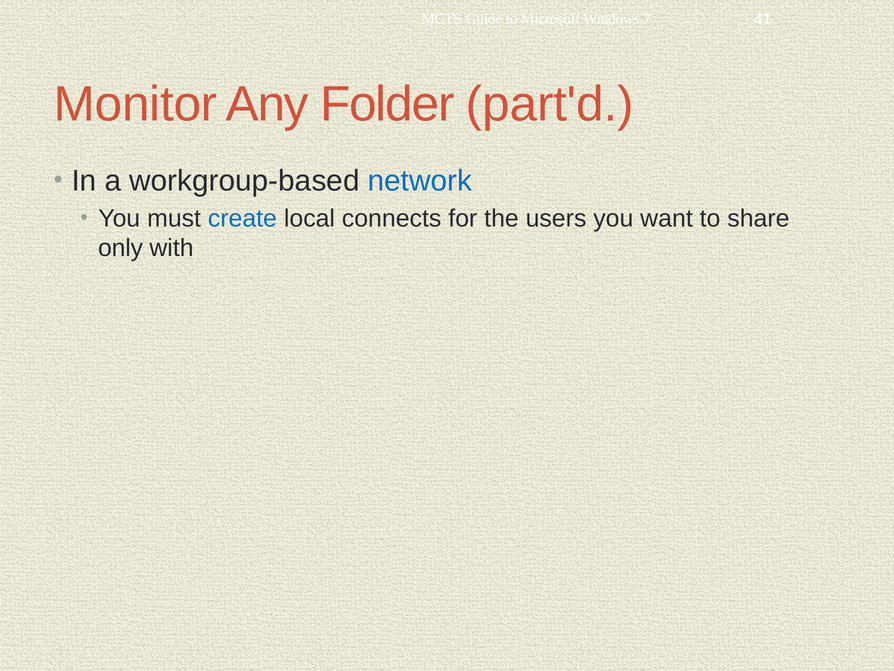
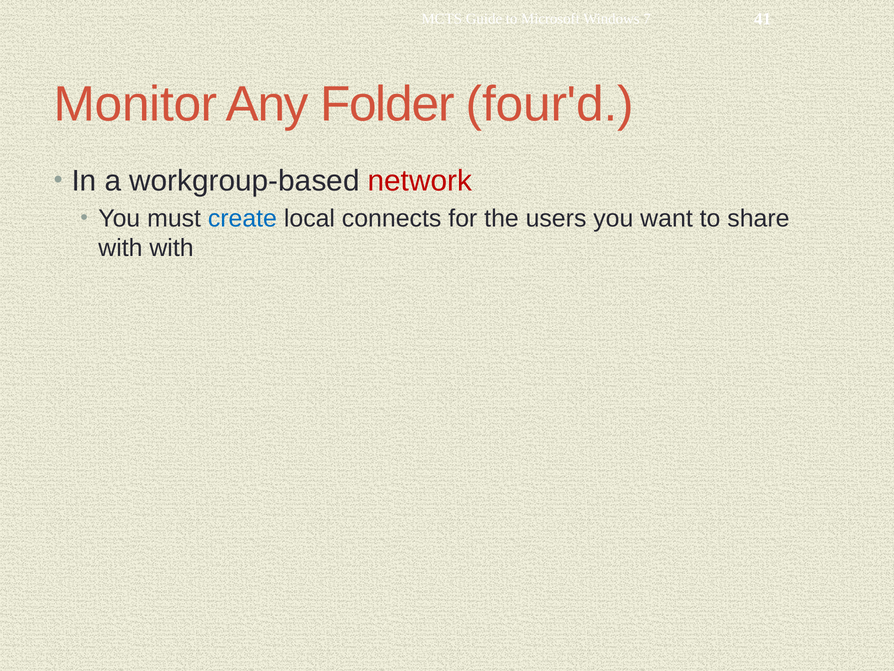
part'd: part'd -> four'd
network colour: blue -> red
only at (121, 248): only -> with
